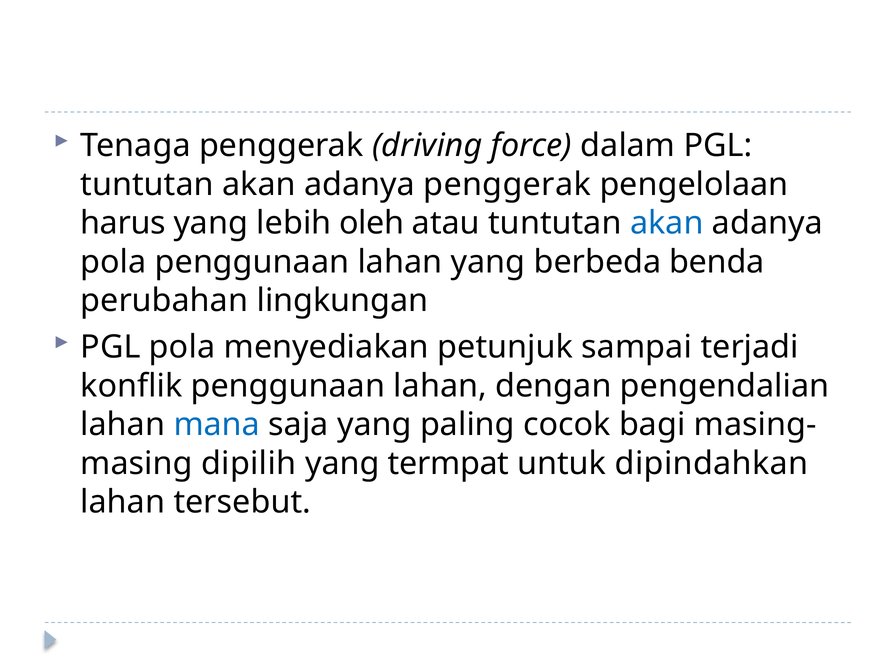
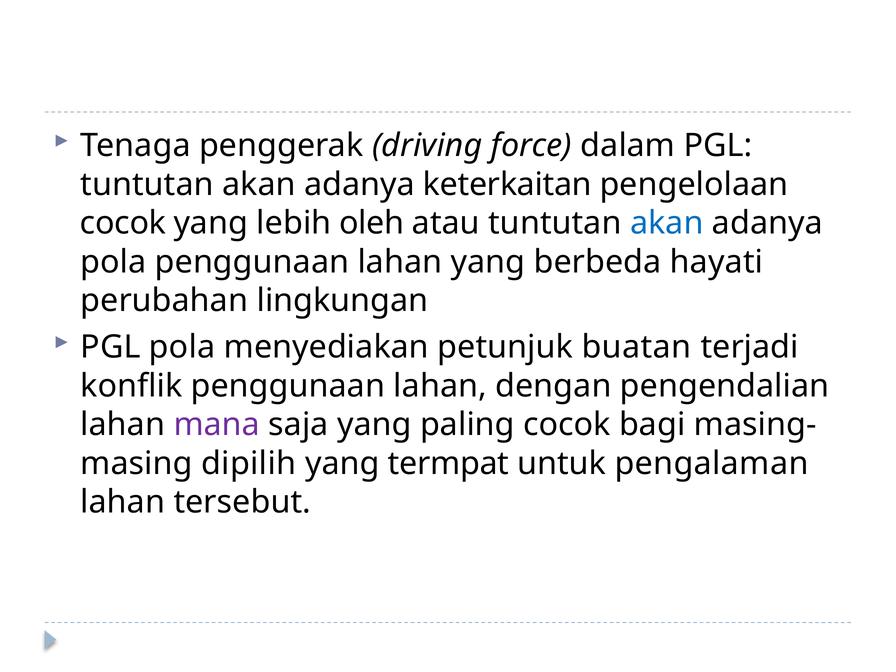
adanya penggerak: penggerak -> keterkaitan
harus at (123, 223): harus -> cocok
benda: benda -> hayati
sampai: sampai -> buatan
mana colour: blue -> purple
dipindahkan: dipindahkan -> pengalaman
